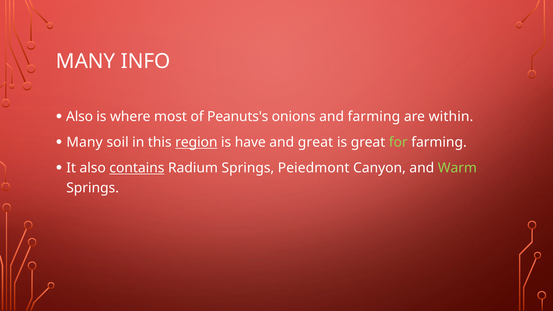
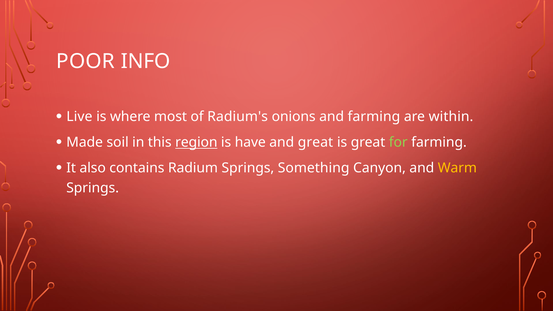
MANY at (86, 61): MANY -> POOR
Also at (80, 117): Also -> Live
Peanuts's: Peanuts's -> Radium's
Many at (85, 142): Many -> Made
contains underline: present -> none
Peiedmont: Peiedmont -> Something
Warm colour: light green -> yellow
